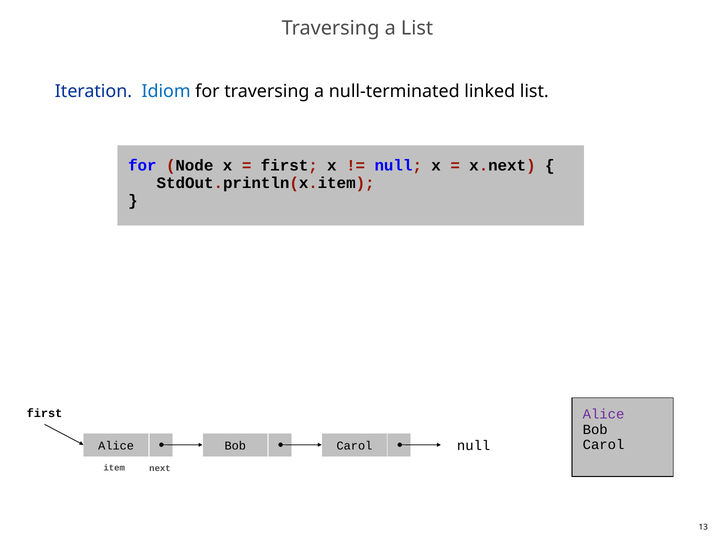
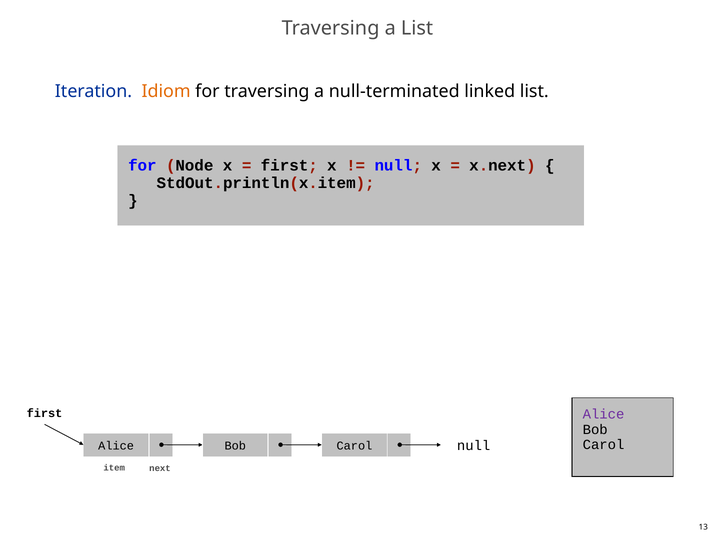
Idiom colour: blue -> orange
